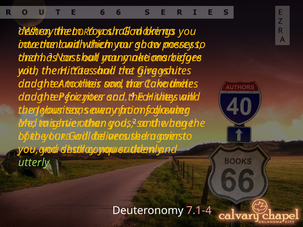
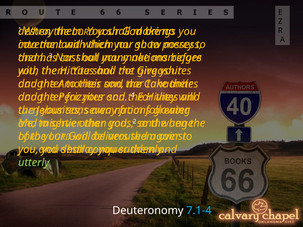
7.1-4 colour: pink -> light blue
